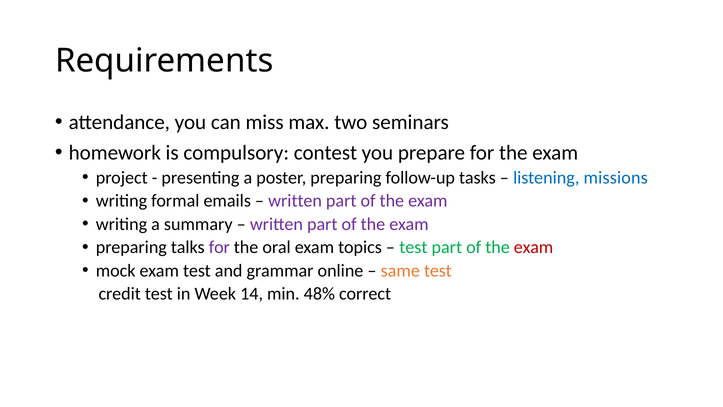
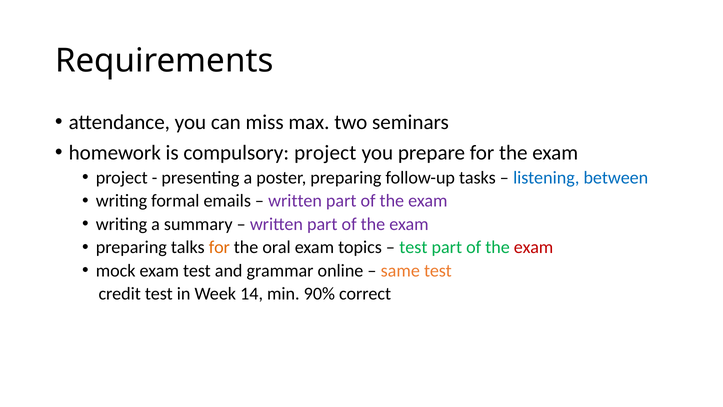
compulsory contest: contest -> project
missions: missions -> between
for at (219, 247) colour: purple -> orange
48%: 48% -> 90%
